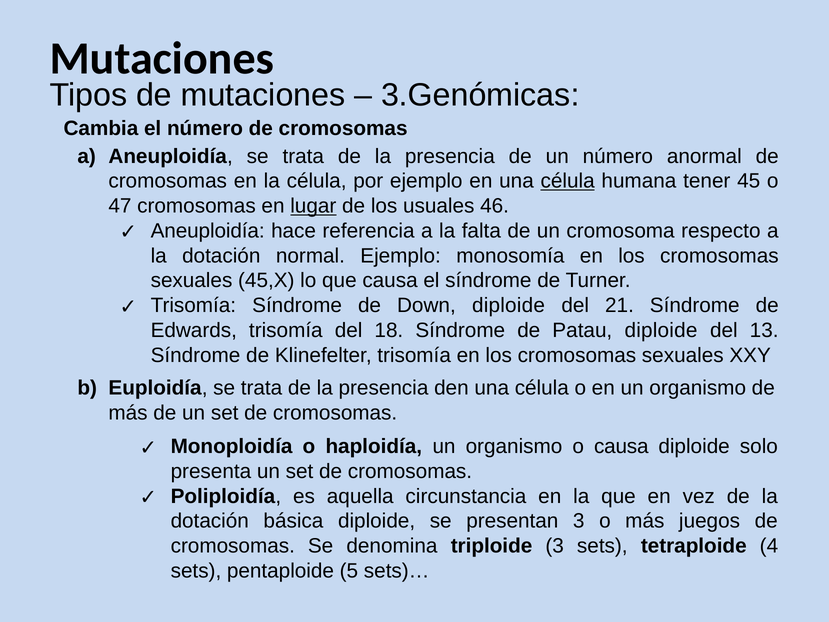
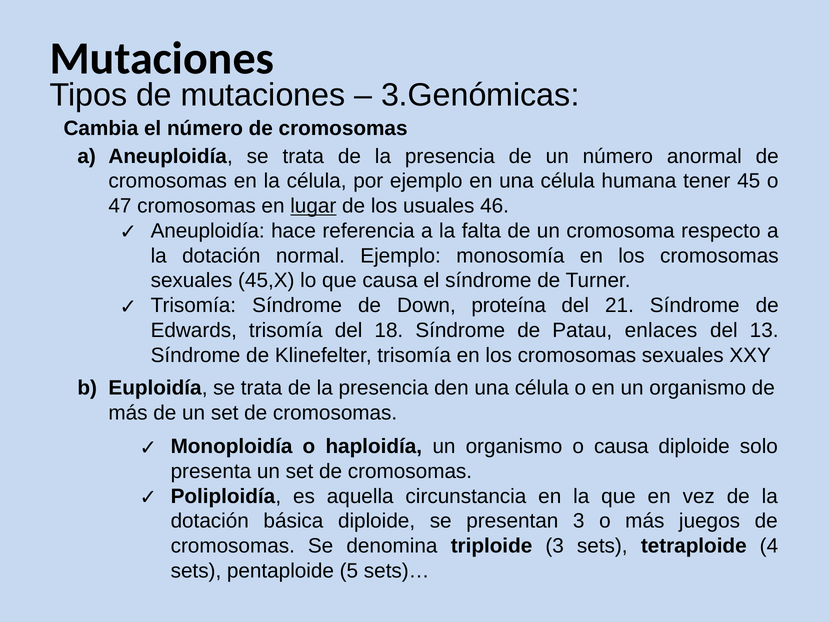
célula at (568, 181) underline: present -> none
Down diploide: diploide -> proteína
Patau diploide: diploide -> enlaces
